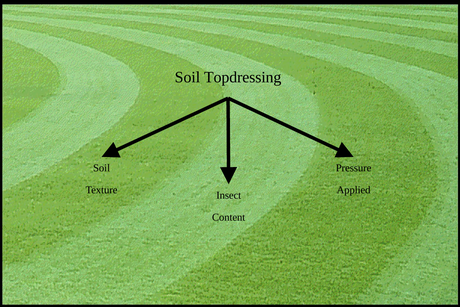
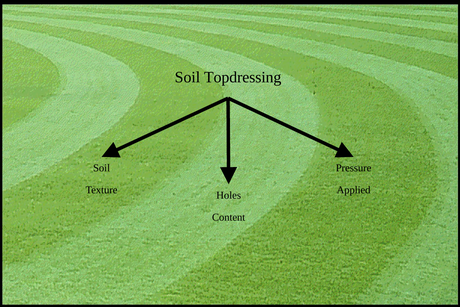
Insect: Insect -> Holes
